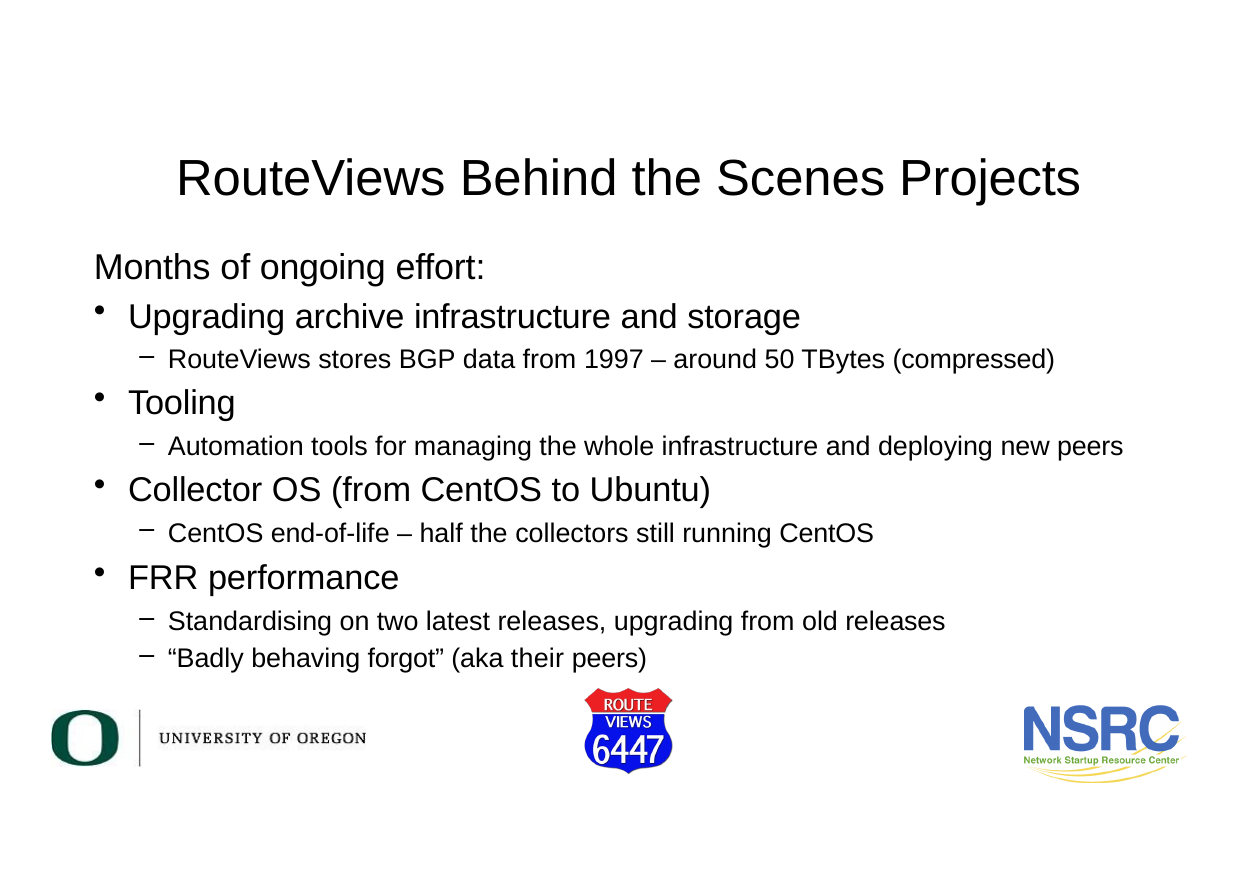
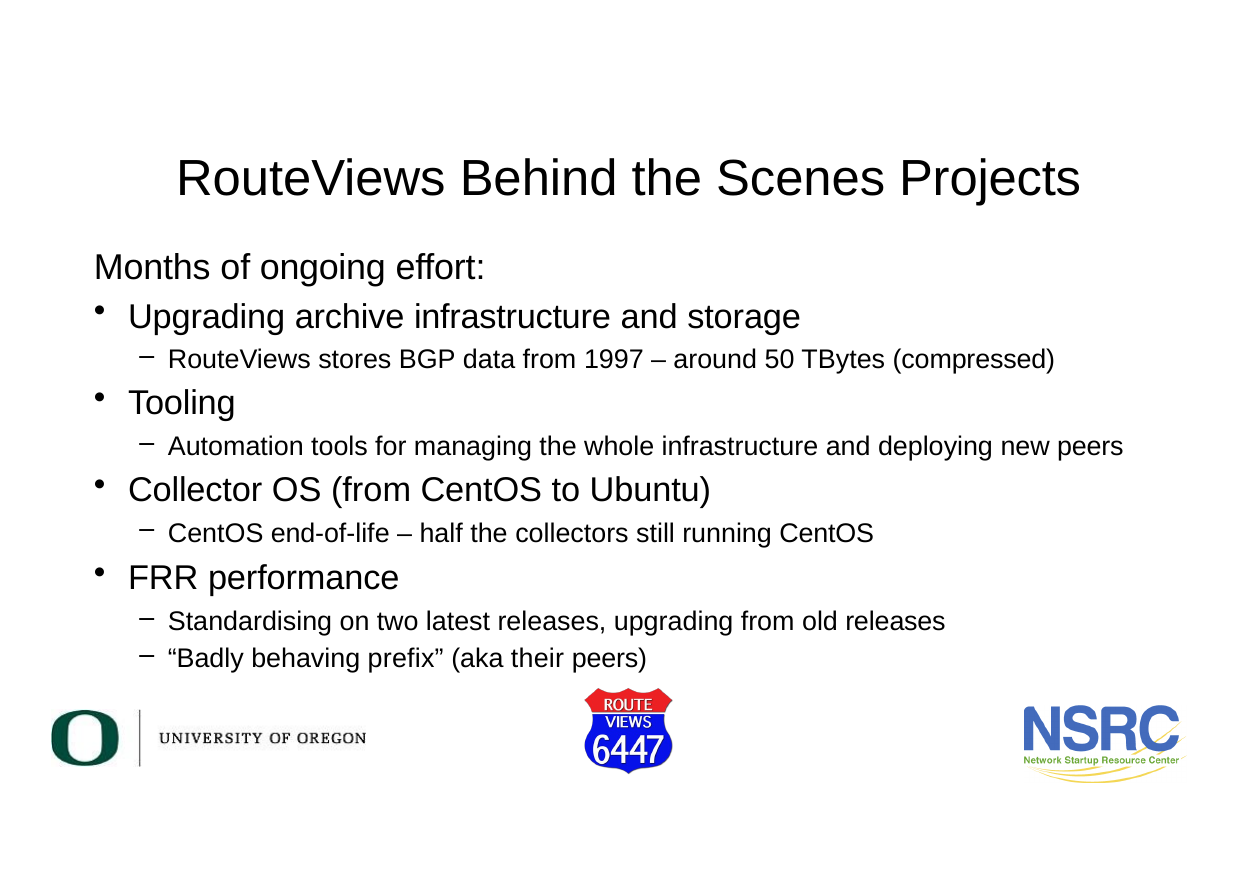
forgot: forgot -> prefix
